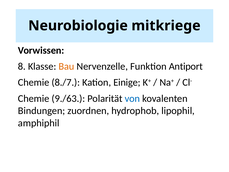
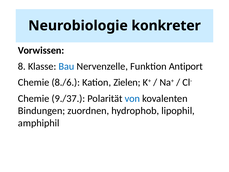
mitkriege: mitkriege -> konkreter
Bau colour: orange -> blue
8./7: 8./7 -> 8./6
Einige: Einige -> Zielen
9./63: 9./63 -> 9./37
